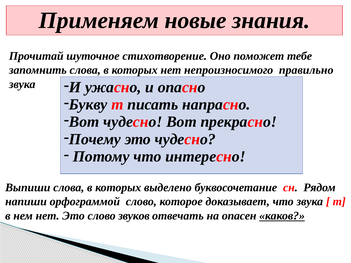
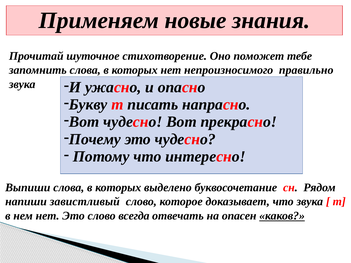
орфограммой: орфограммой -> завистливый
звуков: звуков -> всегда
